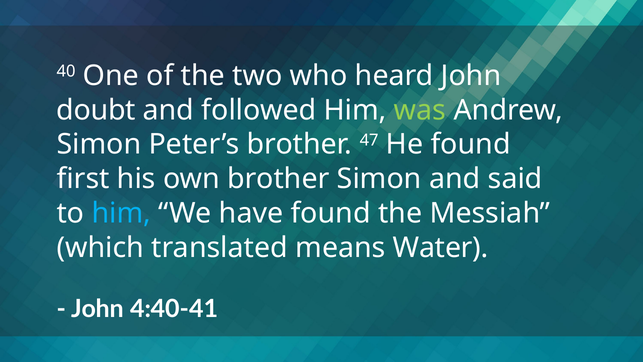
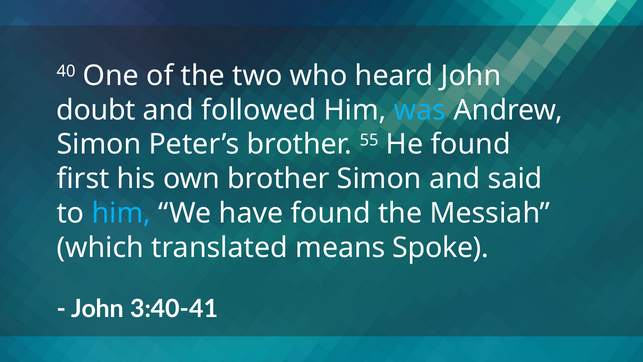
was colour: light green -> light blue
47: 47 -> 55
Water: Water -> Spoke
4:40-41: 4:40-41 -> 3:40-41
